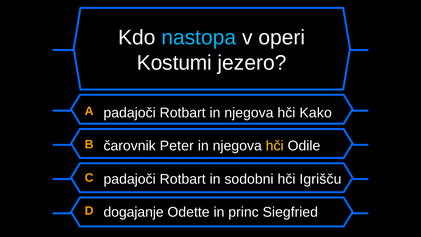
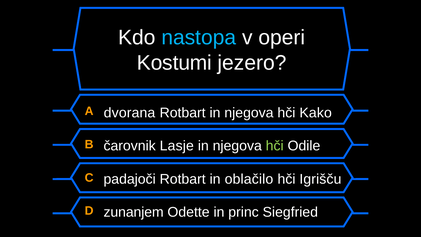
A padajoči: padajoči -> dvorana
Peter: Peter -> Lasje
hči at (275, 146) colour: yellow -> light green
sodobni: sodobni -> oblačilo
dogajanje: dogajanje -> zunanjem
